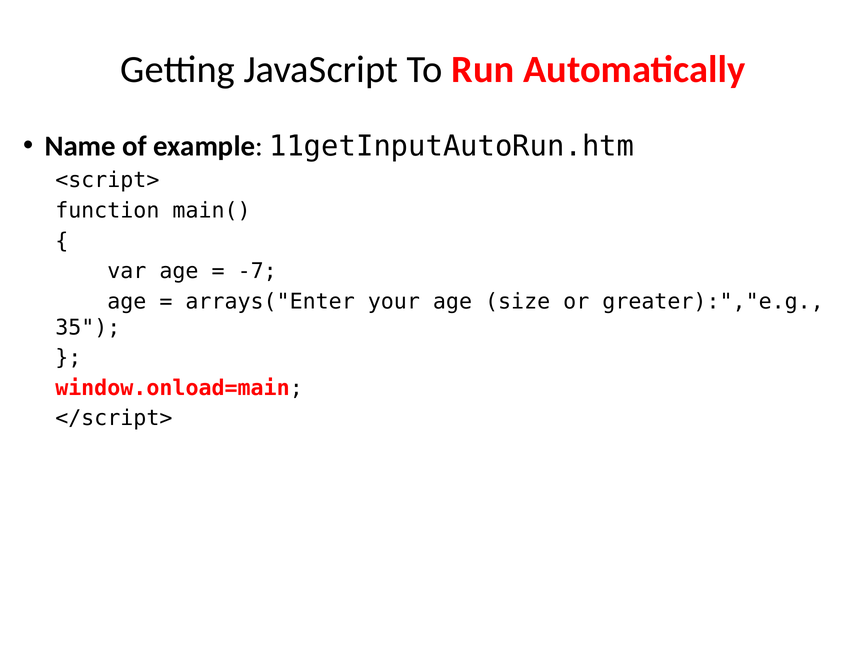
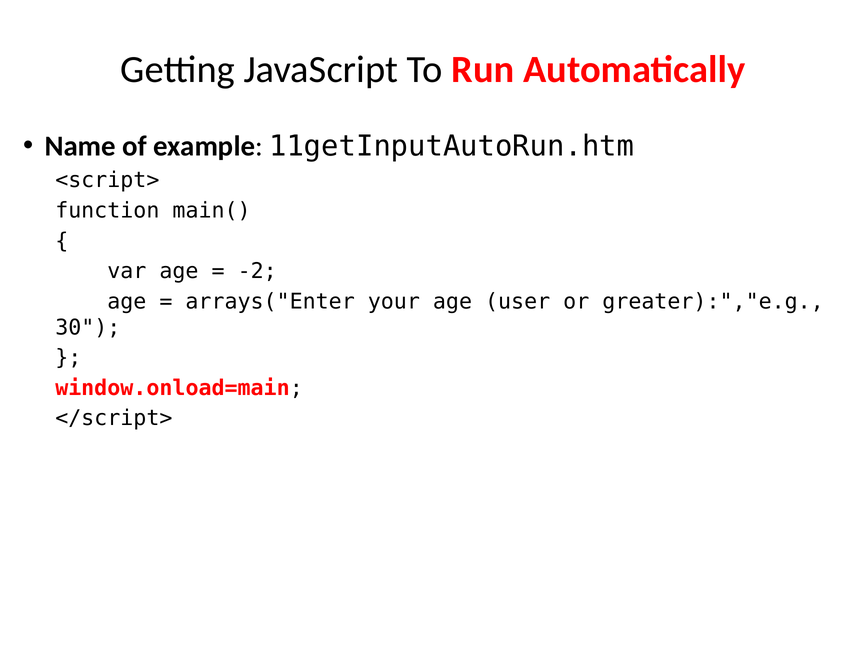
-7: -7 -> -2
size: size -> user
35: 35 -> 30
